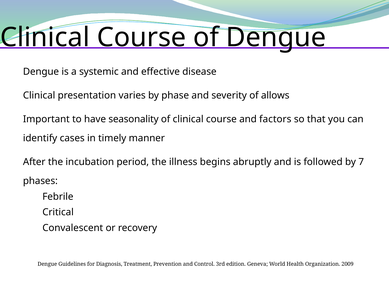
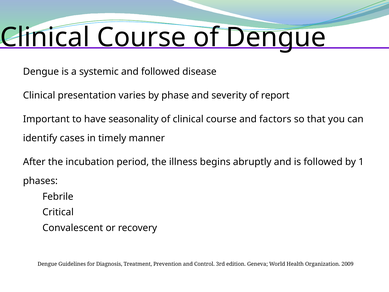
and effective: effective -> followed
allows: allows -> report
7: 7 -> 1
